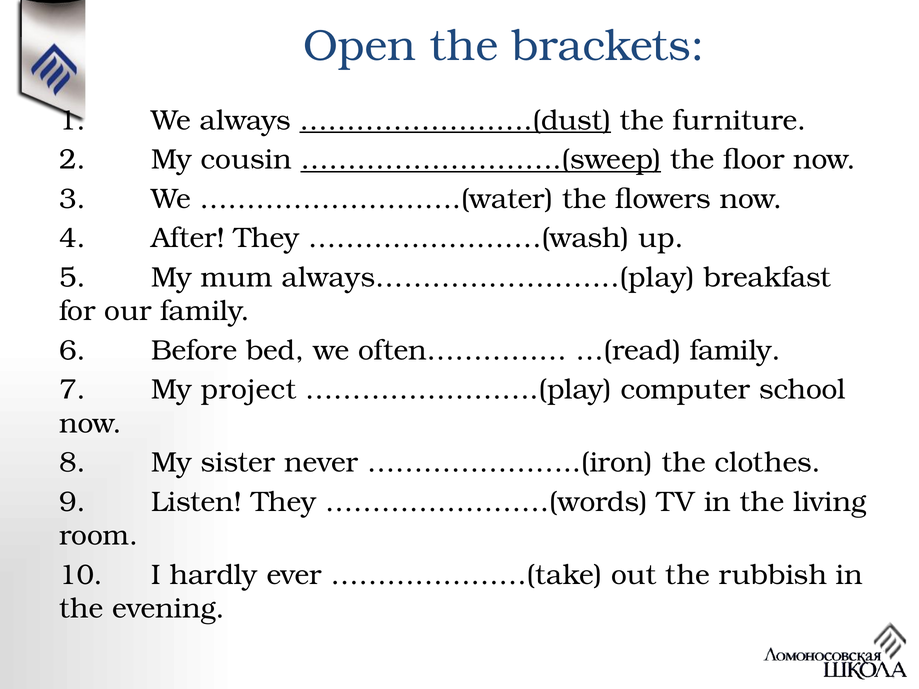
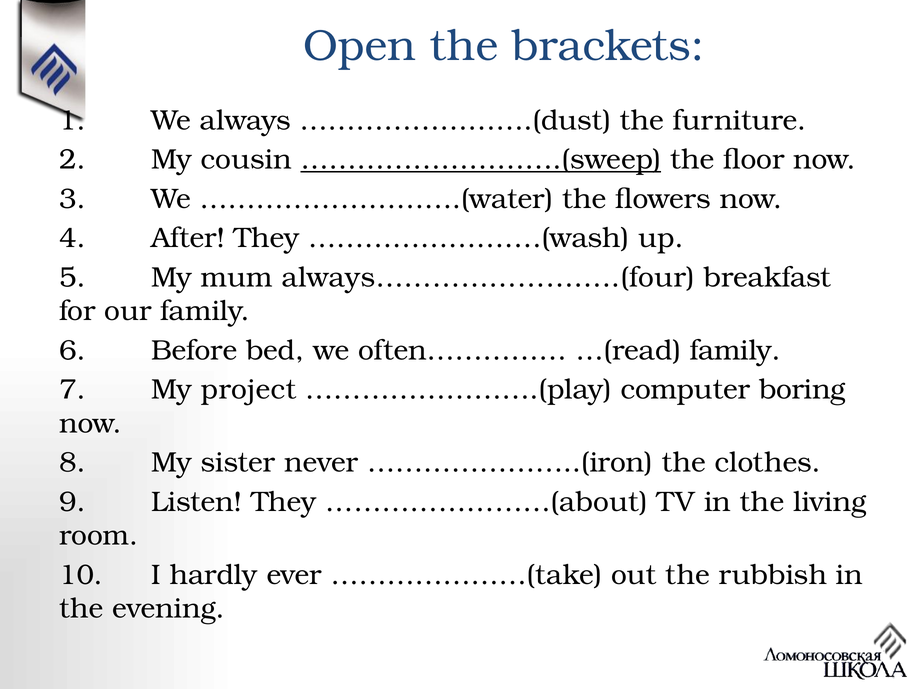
…………………….(dust underline: present -> none
always……………………..(play: always……………………..(play -> always……………………..(four
school: school -> boring
……………………(words: ……………………(words -> ……………………(about
